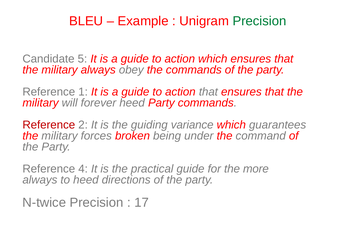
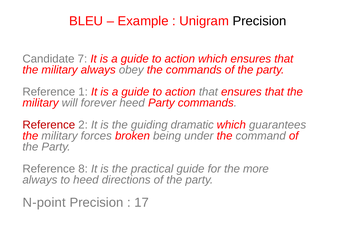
Precision at (259, 21) colour: green -> black
5: 5 -> 7
variance: variance -> dramatic
4: 4 -> 8
N-twice: N-twice -> N-point
